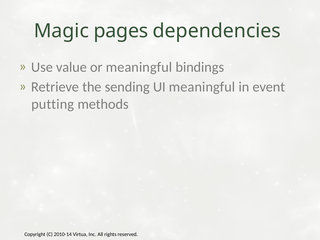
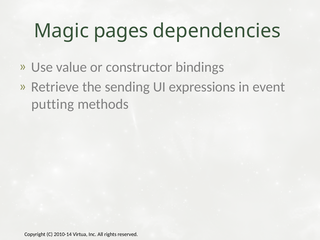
or meaningful: meaningful -> constructor
UI meaningful: meaningful -> expressions
